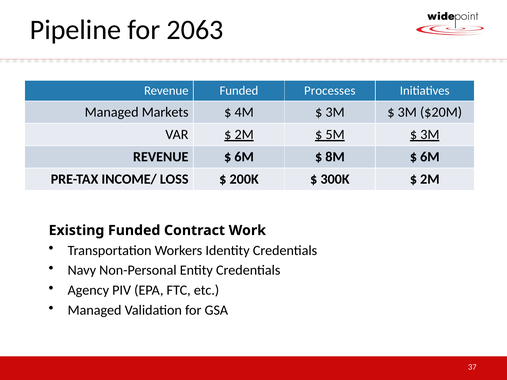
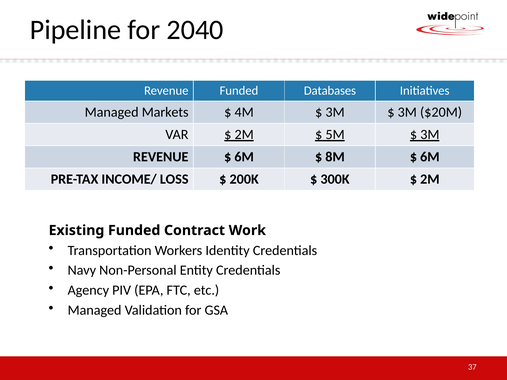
2063: 2063 -> 2040
Processes: Processes -> Databases
